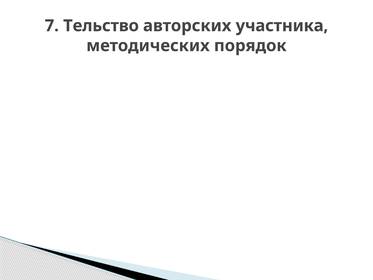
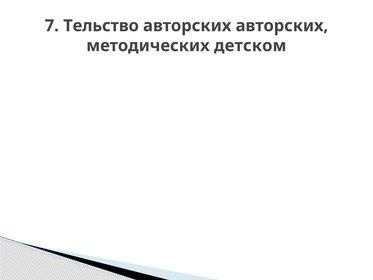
авторских участника: участника -> авторских
порядок: порядок -> детском
